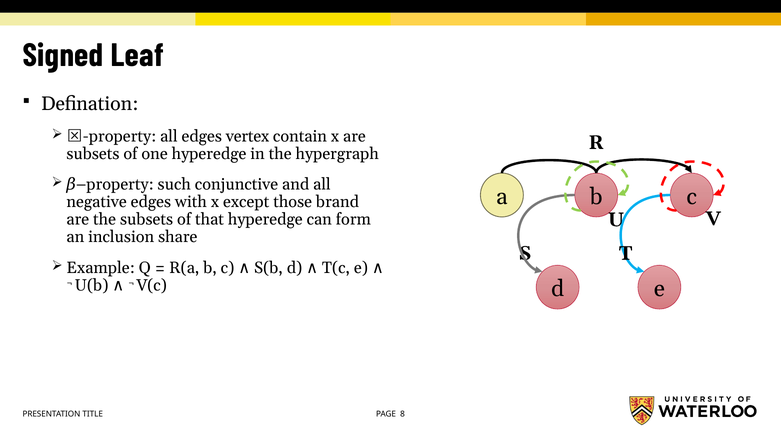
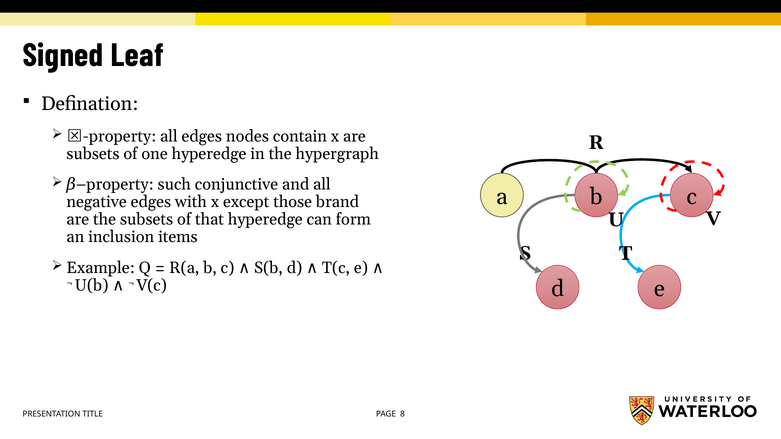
vertex: vertex -> nodes
share: share -> items
